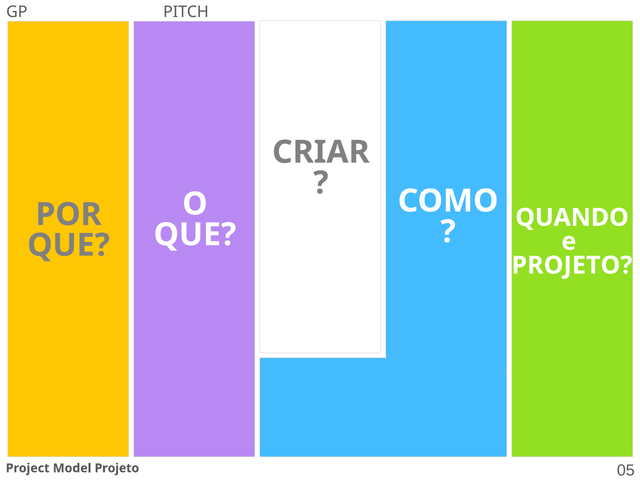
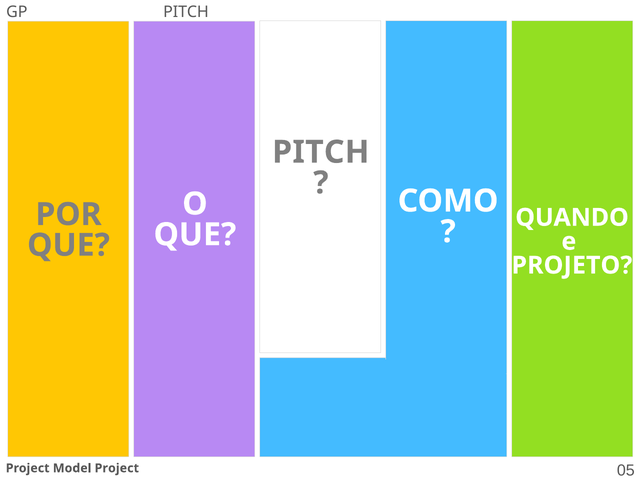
CRIAR at (321, 152): CRIAR -> PITCH
Model Projeto: Projeto -> Project
